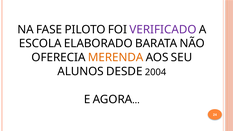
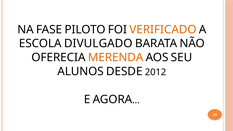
VERIFICADO colour: purple -> orange
ELABORADO: ELABORADO -> DIVULGADO
2004: 2004 -> 2012
